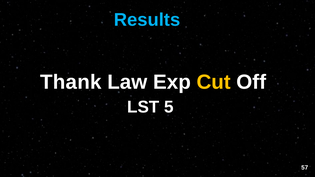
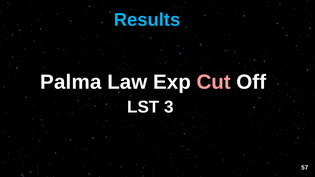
Thank: Thank -> Palma
Cut colour: yellow -> pink
5: 5 -> 3
